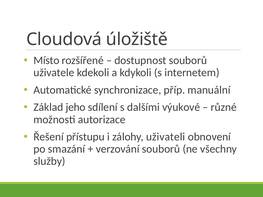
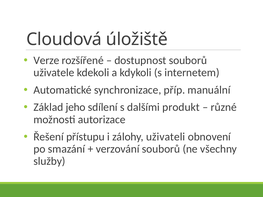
Místo: Místo -> Verze
výukové: výukové -> produkt
